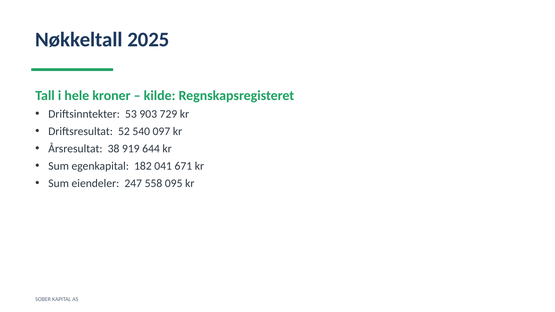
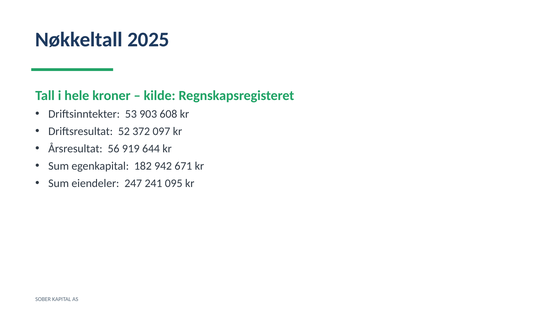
729: 729 -> 608
540: 540 -> 372
38: 38 -> 56
041: 041 -> 942
558: 558 -> 241
